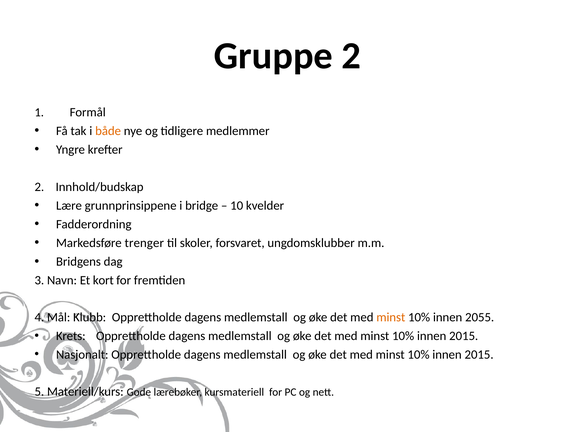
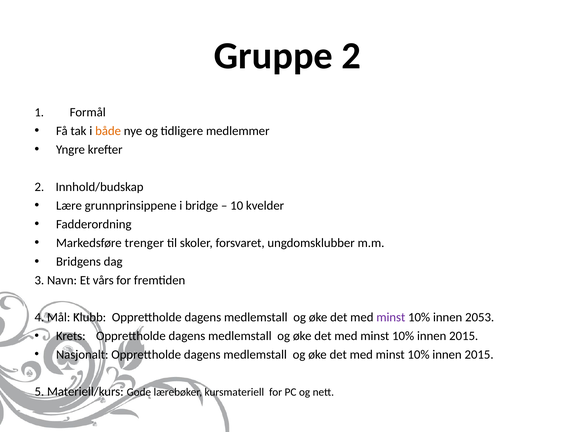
kort: kort -> vårs
minst at (391, 317) colour: orange -> purple
2055: 2055 -> 2053
